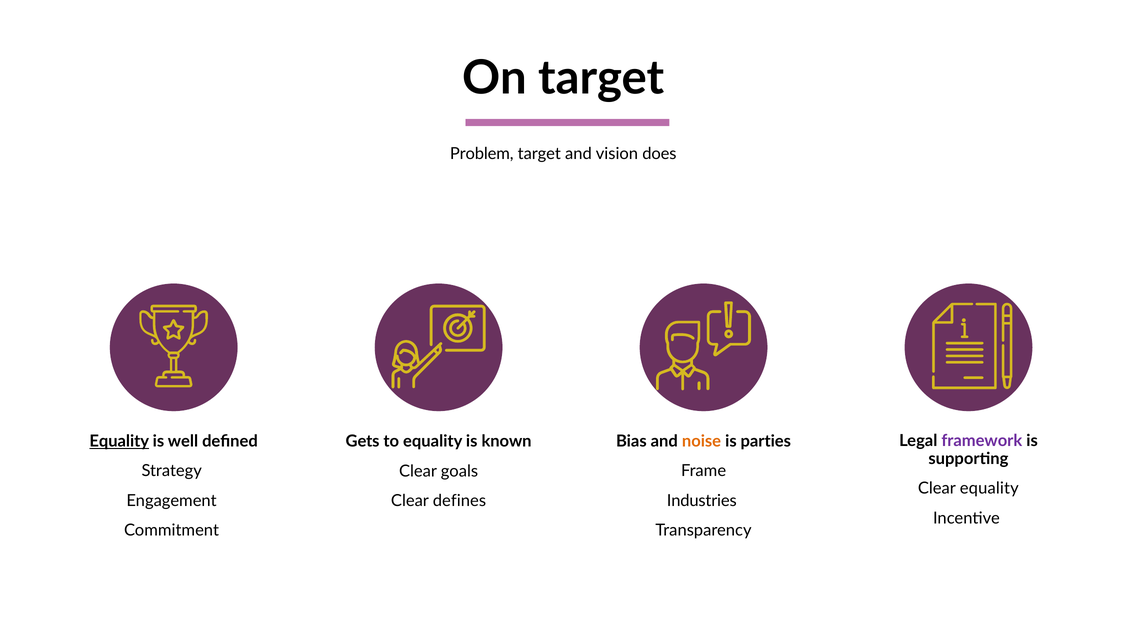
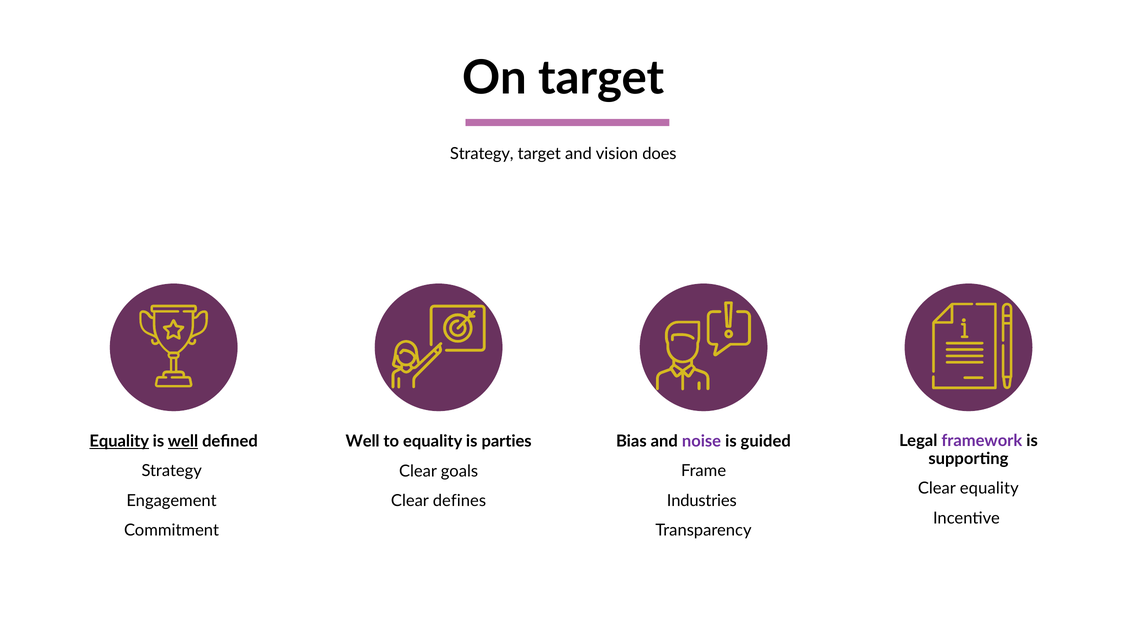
Problem at (482, 154): Problem -> Strategy
well at (183, 441) underline: none -> present
noise colour: orange -> purple
parties: parties -> guided
Gets at (363, 442): Gets -> Well
known: known -> parties
